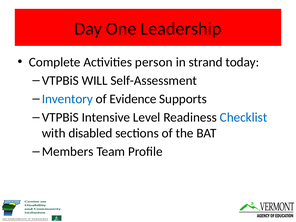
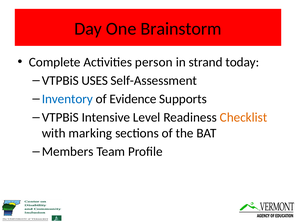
Leadership: Leadership -> Brainstorm
WILL: WILL -> USES
Checklist colour: blue -> orange
disabled: disabled -> marking
